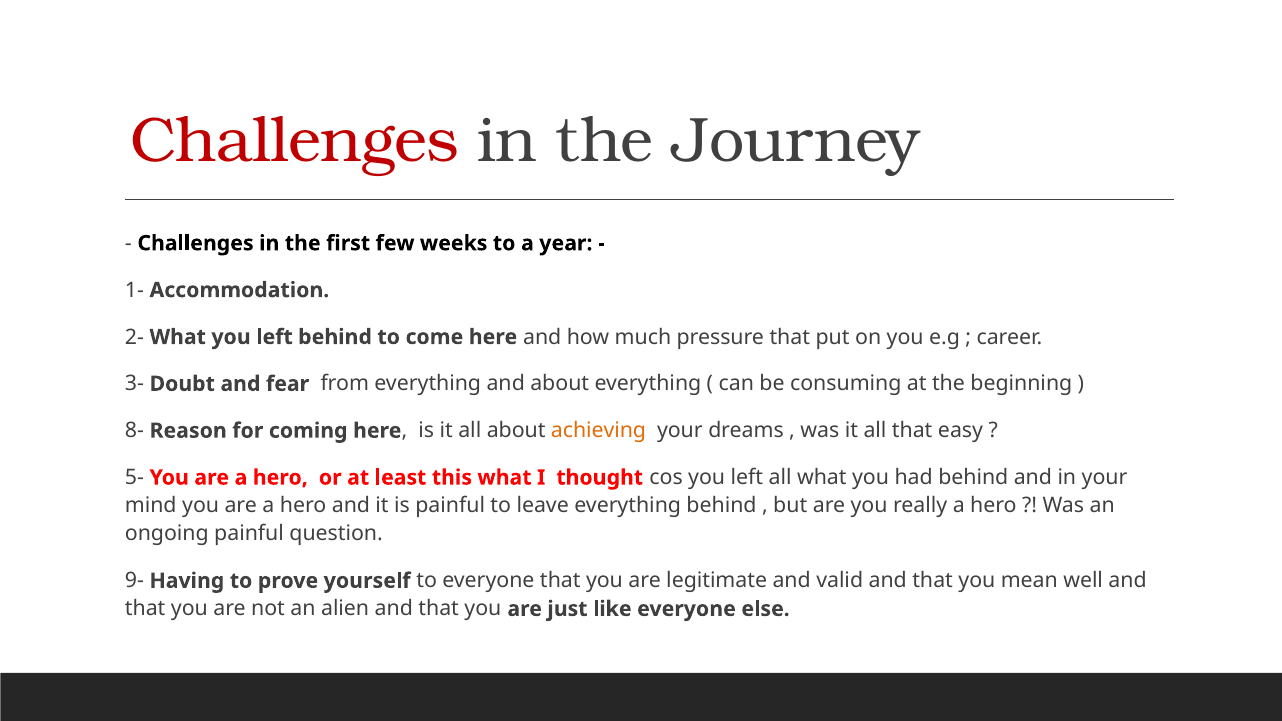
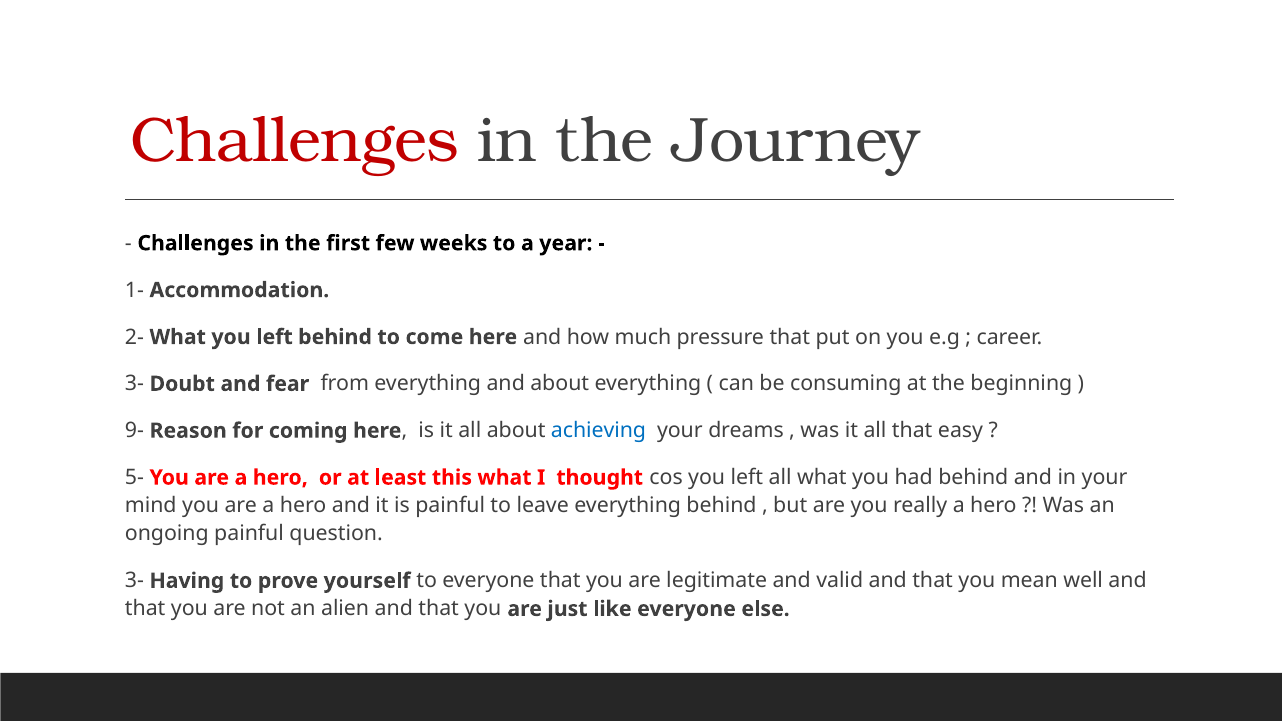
8-: 8- -> 9-
achieving colour: orange -> blue
9- at (135, 581): 9- -> 3-
